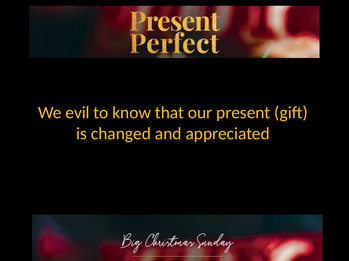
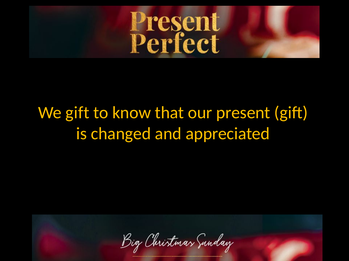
We evil: evil -> gift
